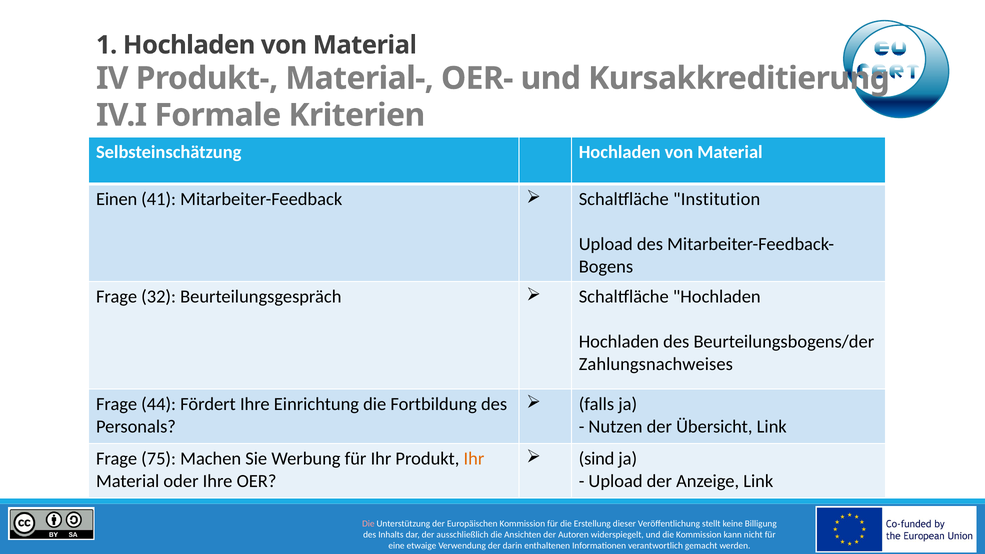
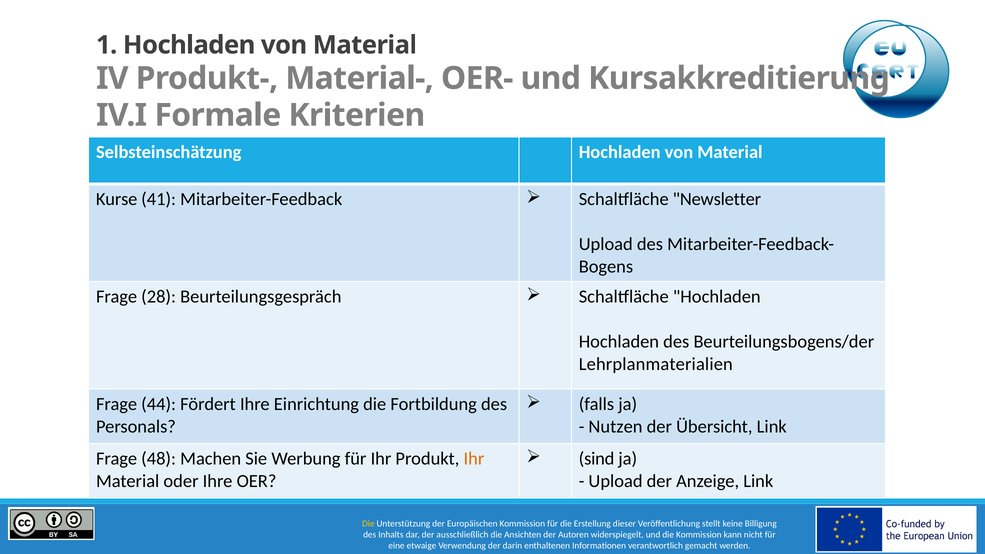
Einen: Einen -> Kurse
Institution: Institution -> Newsletter
32: 32 -> 28
Zahlungsnachweises: Zahlungsnachweises -> Lehrplanmaterialien
75: 75 -> 48
Die at (368, 524) colour: pink -> yellow
